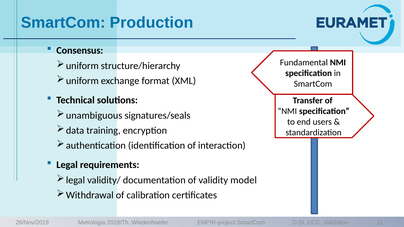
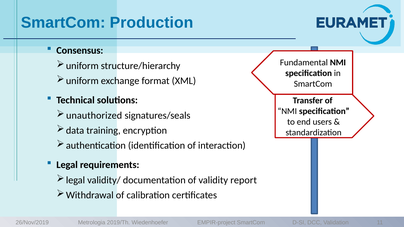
unambiguous: unambiguous -> unauthorized
model: model -> report
